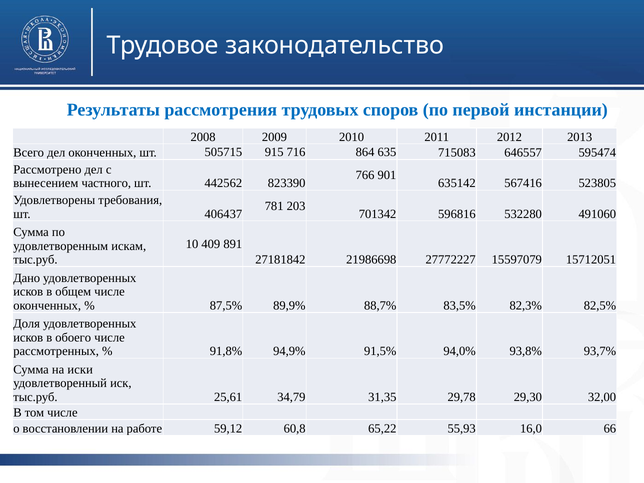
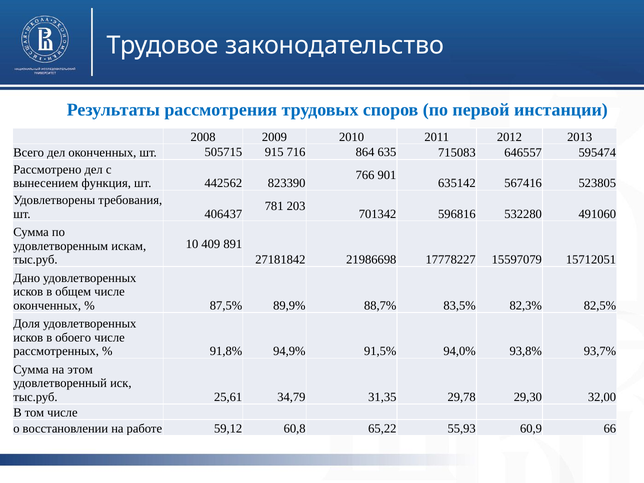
частного: частного -> функция
27772227: 27772227 -> 17778227
иски: иски -> этом
16,0: 16,0 -> 60,9
